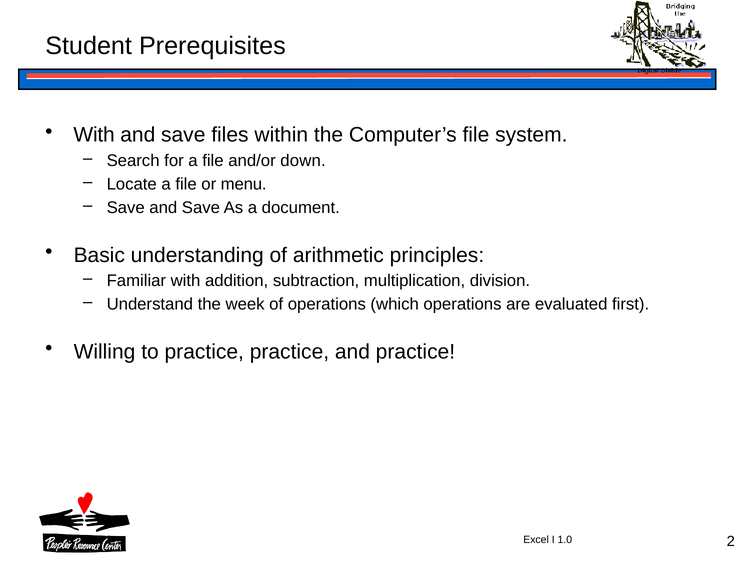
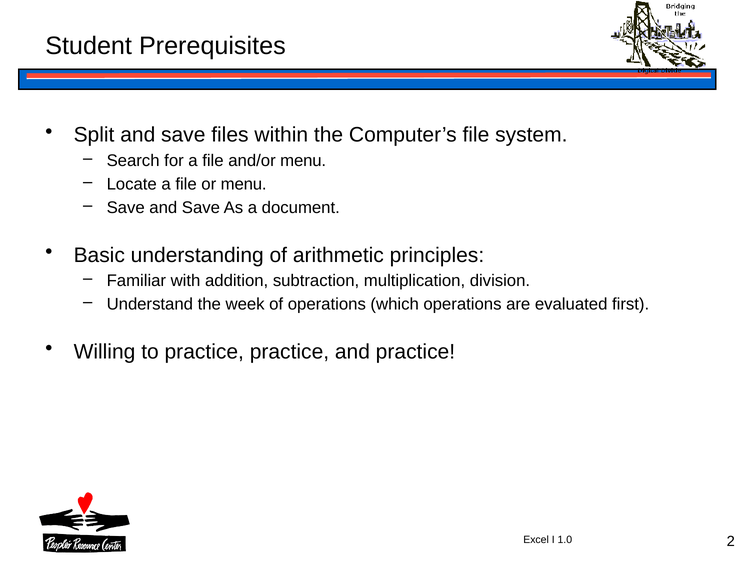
With at (94, 135): With -> Split
and/or down: down -> menu
